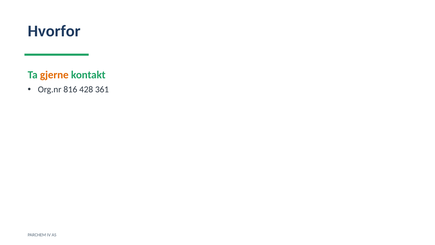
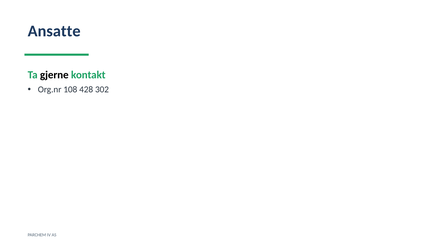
Hvorfor: Hvorfor -> Ansatte
gjerne colour: orange -> black
816: 816 -> 108
361: 361 -> 302
